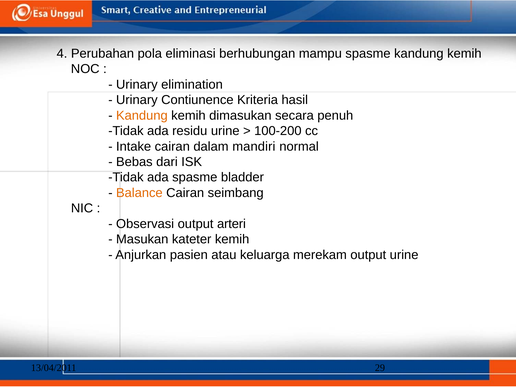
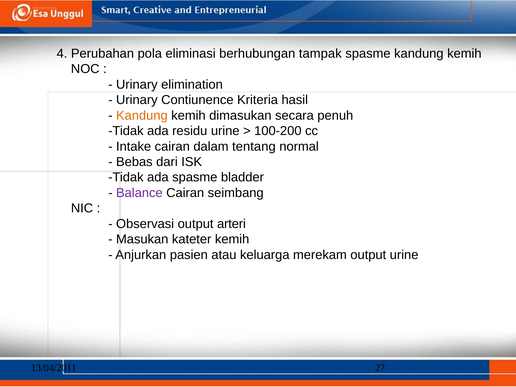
mampu: mampu -> tampak
mandiri: mandiri -> tentang
Balance colour: orange -> purple
29: 29 -> 27
